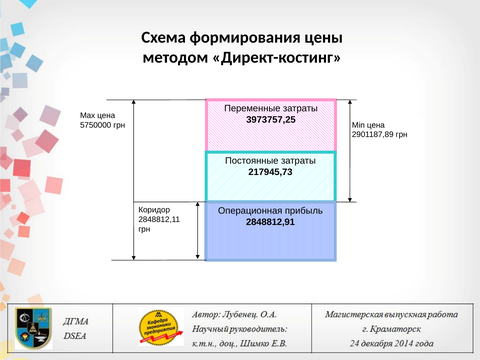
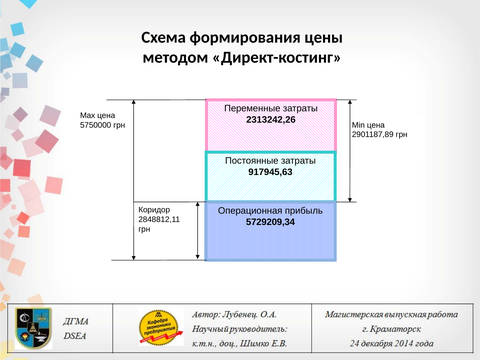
3973757,25: 3973757,25 -> 2313242,26
217945,73: 217945,73 -> 917945,63
2848812,91: 2848812,91 -> 5729209,34
